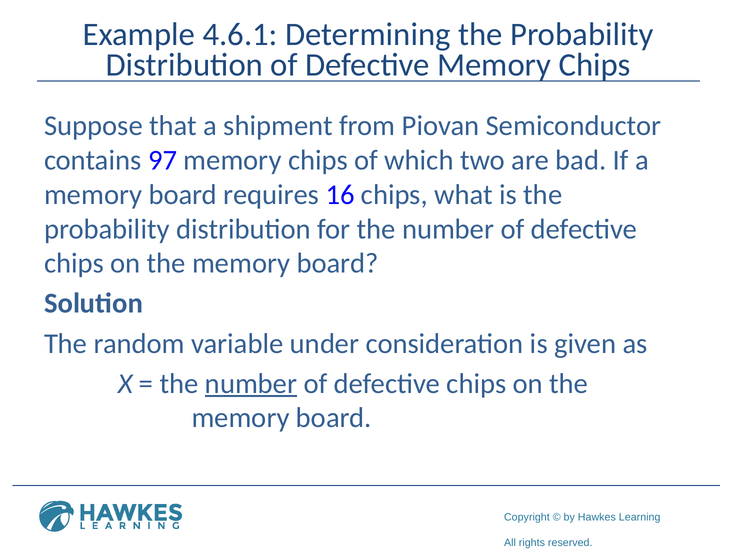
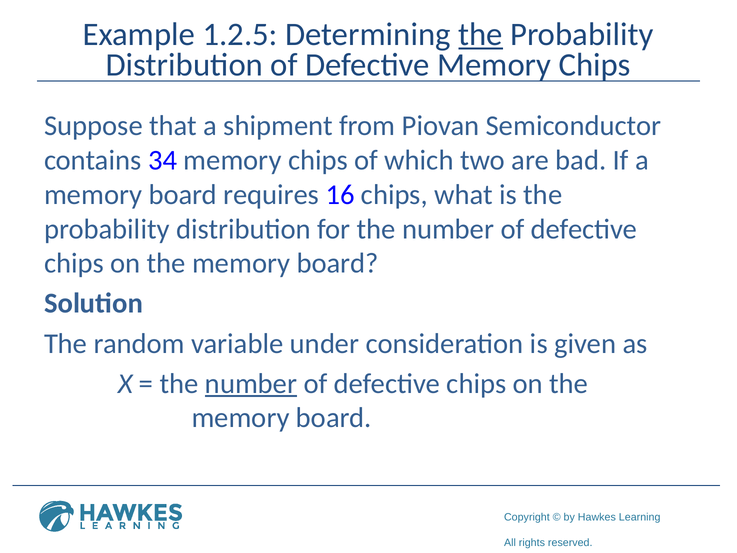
4.6.1: 4.6.1 -> 1.2.5
the at (481, 34) underline: none -> present
97: 97 -> 34
